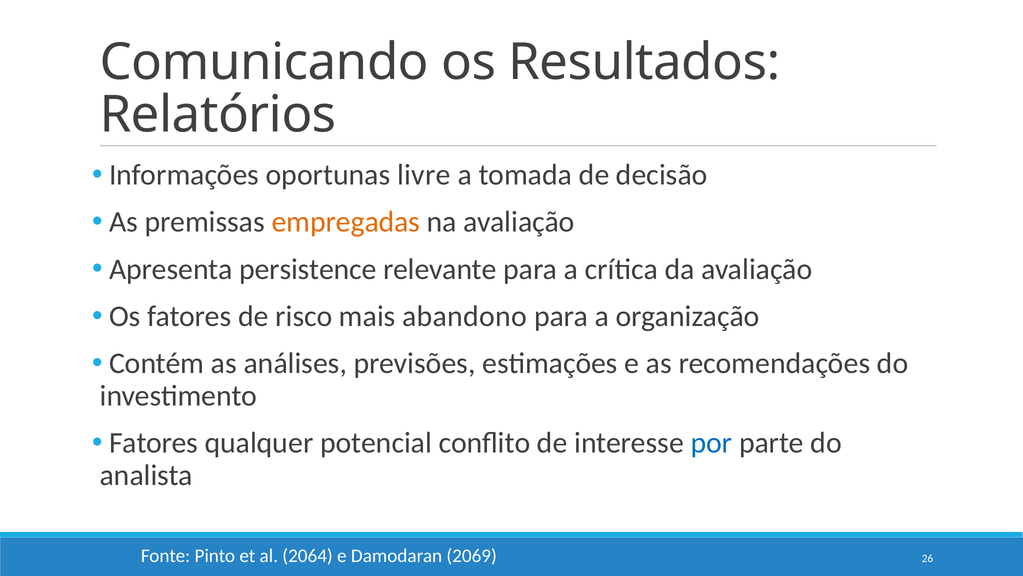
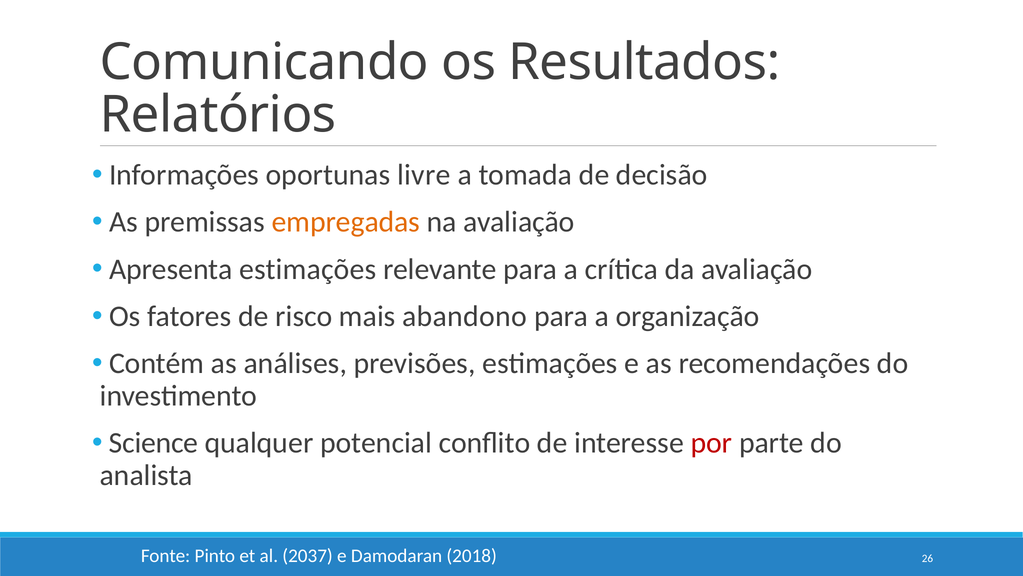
Apresenta persistence: persistence -> estimações
Fatores at (154, 443): Fatores -> Science
por colour: blue -> red
2064: 2064 -> 2037
2069: 2069 -> 2018
